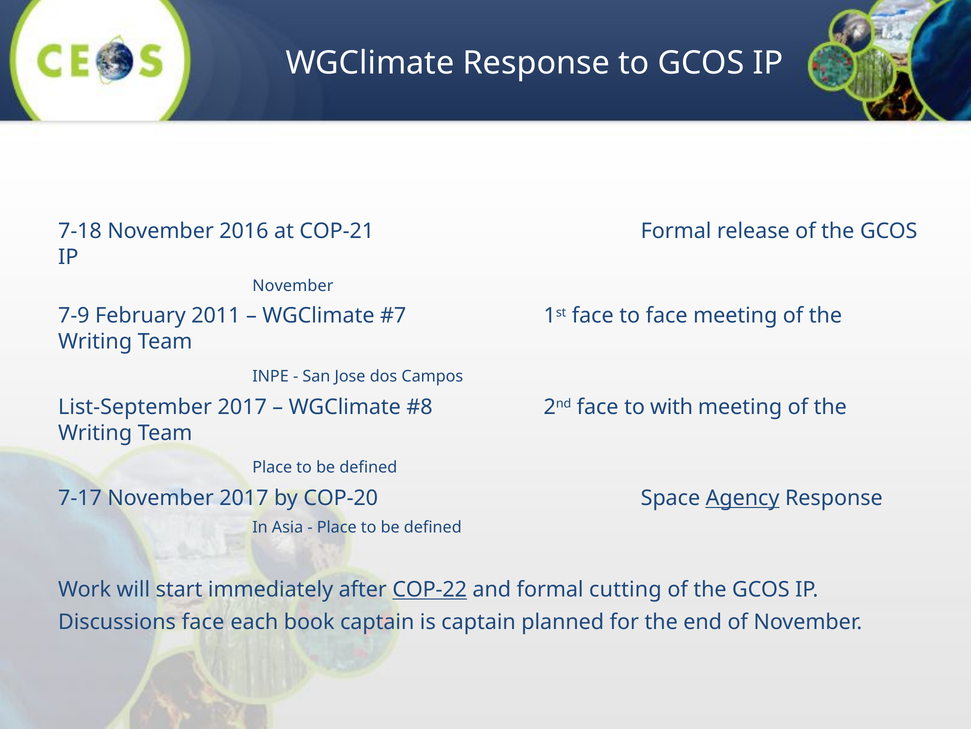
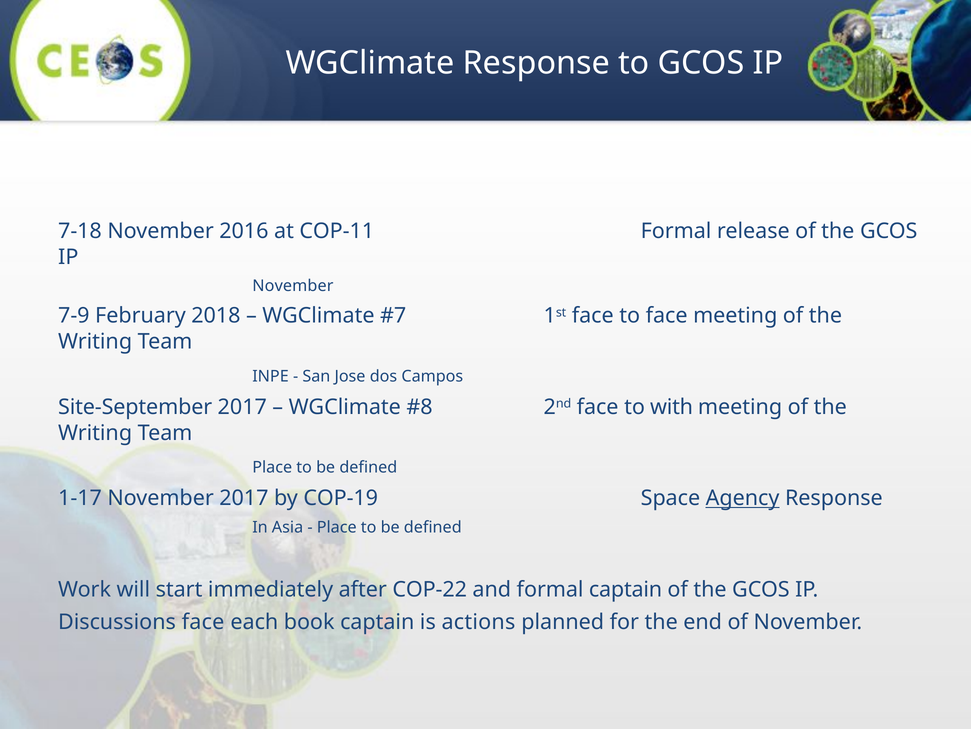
COP-21: COP-21 -> COP-11
2011: 2011 -> 2018
List-September: List-September -> Site-September
7-17: 7-17 -> 1-17
COP-20: COP-20 -> COP-19
COP-22 underline: present -> none
formal cutting: cutting -> captain
is captain: captain -> actions
